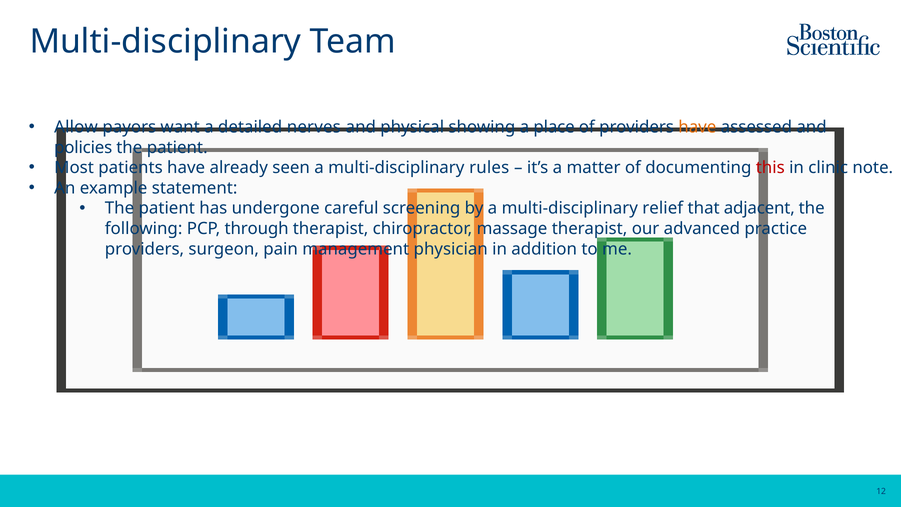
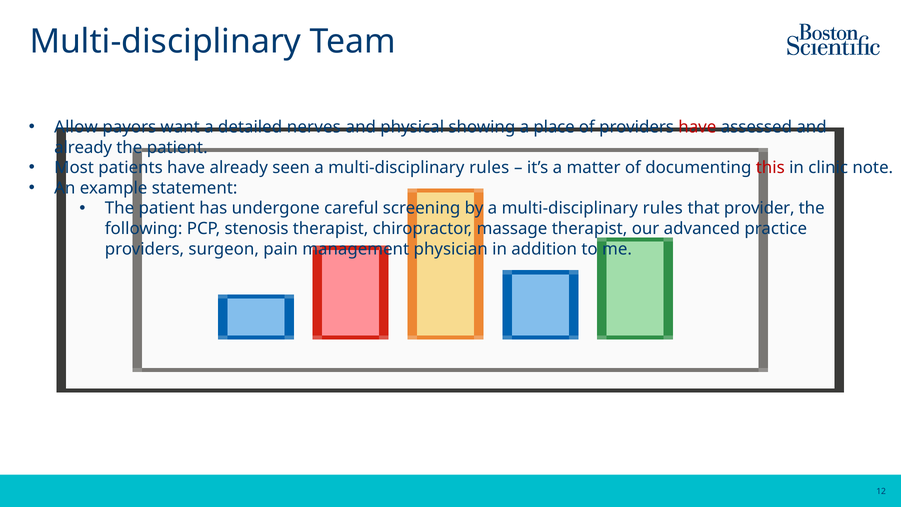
have at (697, 127) colour: orange -> red
policies at (83, 147): policies -> already
by a multi-disciplinary relief: relief -> rules
adjacent: adjacent -> provider
through: through -> stenosis
